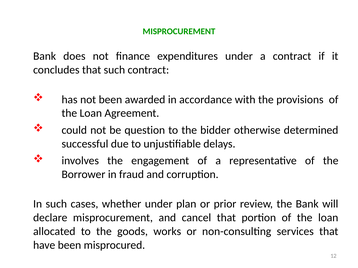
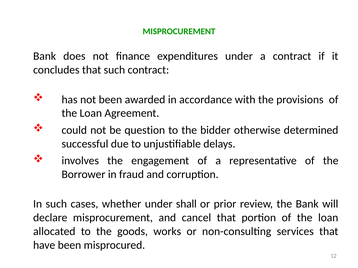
plan: plan -> shall
